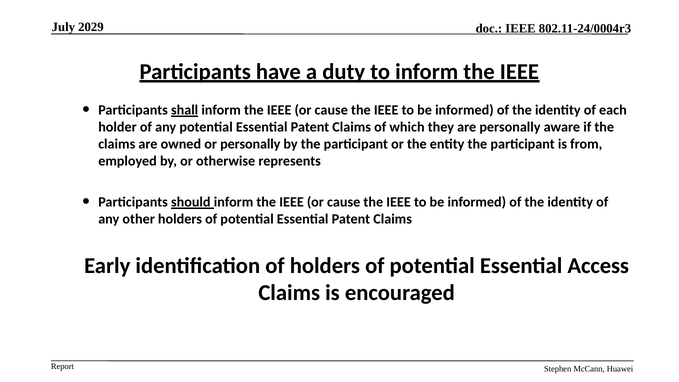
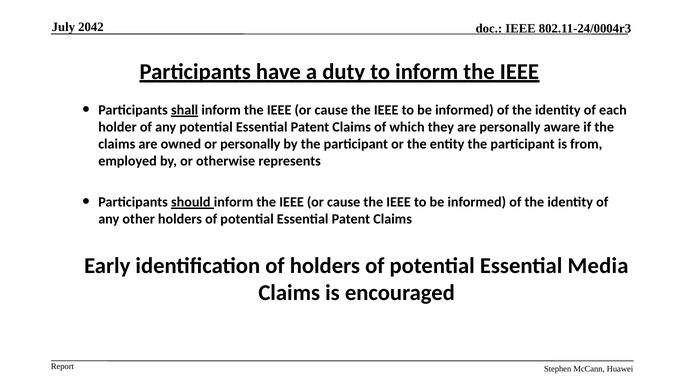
2029: 2029 -> 2042
Access: Access -> Media
